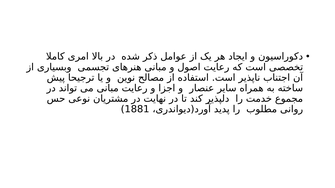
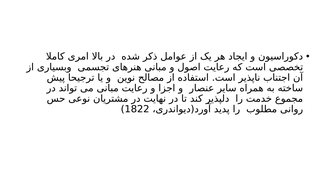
1881: 1881 -> 1822
